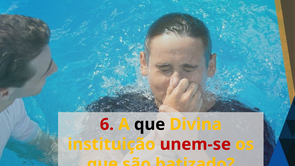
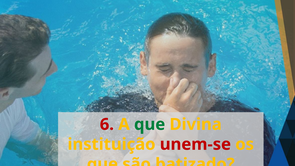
que at (150, 124) colour: black -> green
